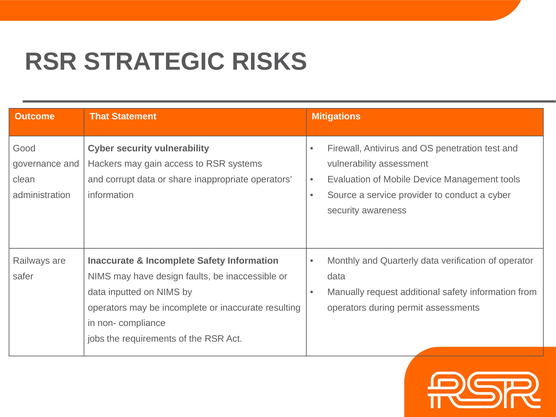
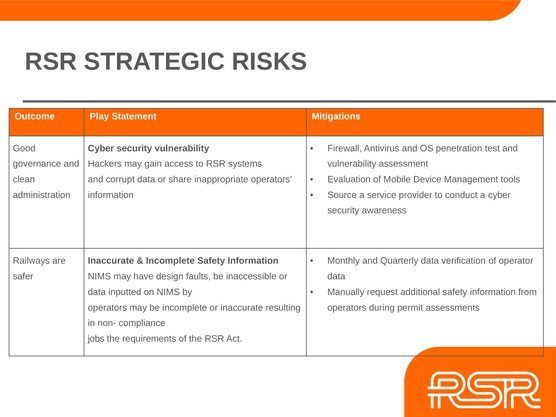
That: That -> Play
